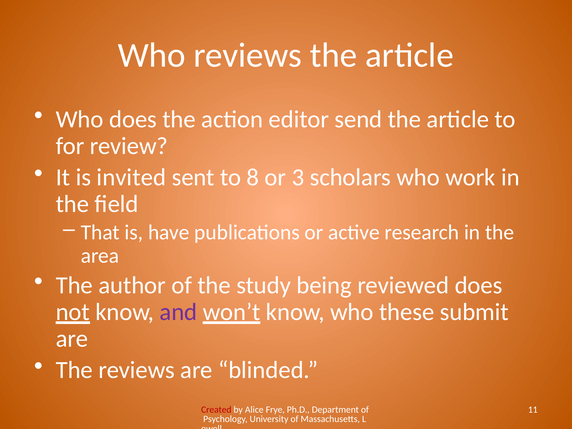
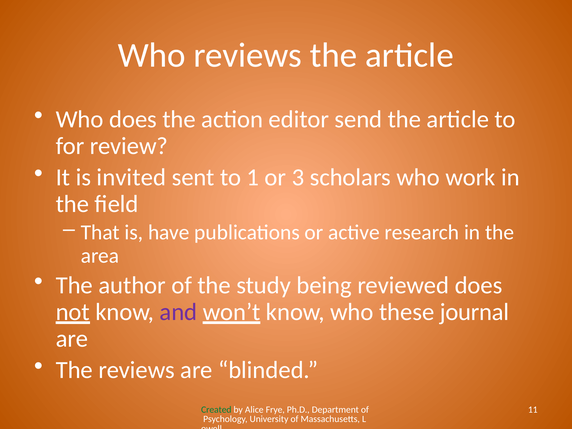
8: 8 -> 1
submit: submit -> journal
Created colour: red -> green
